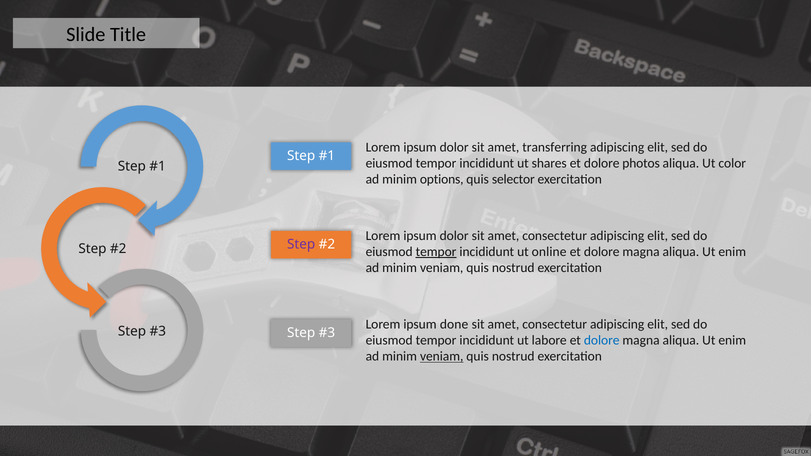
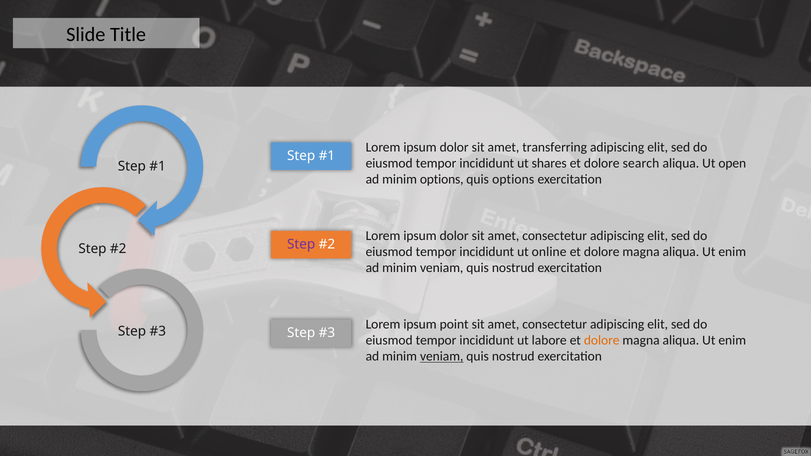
photos: photos -> search
color: color -> open
quis selector: selector -> options
tempor at (436, 252) underline: present -> none
done: done -> point
dolore at (602, 340) colour: blue -> orange
